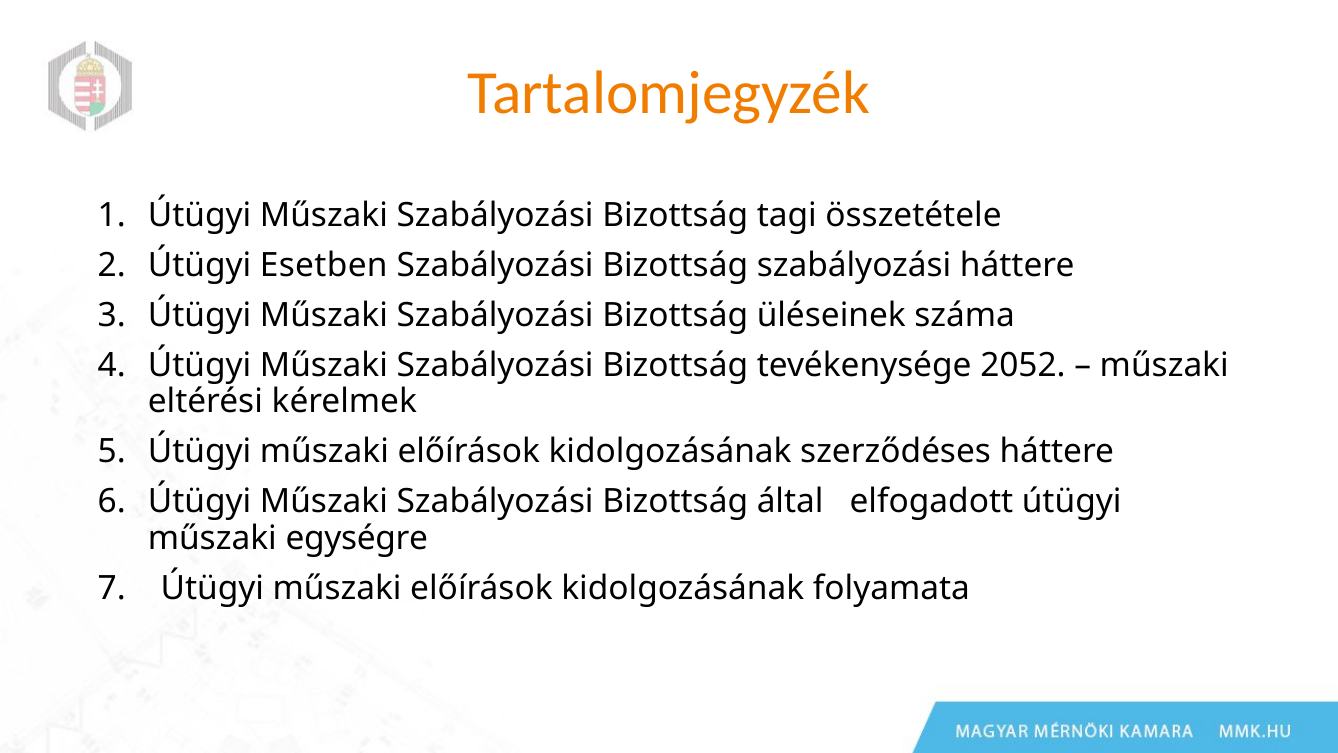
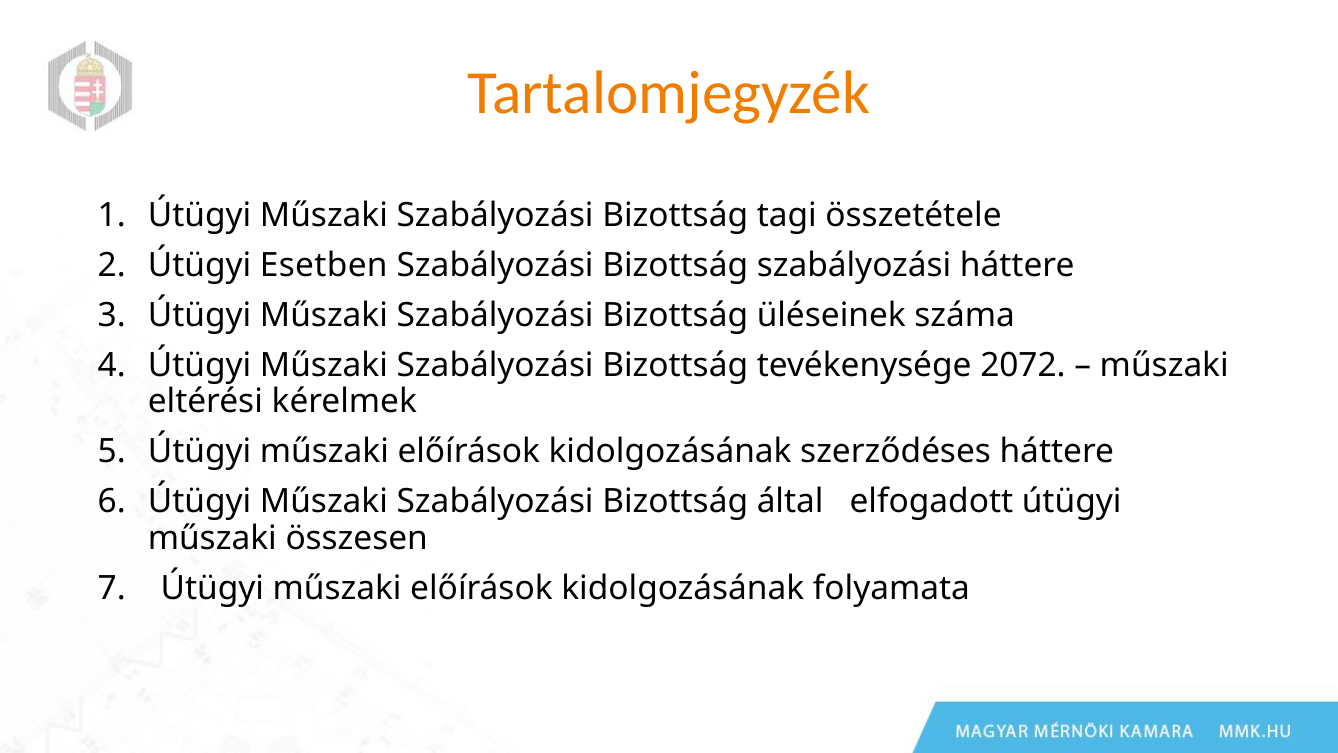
2052: 2052 -> 2072
egységre: egységre -> összesen
